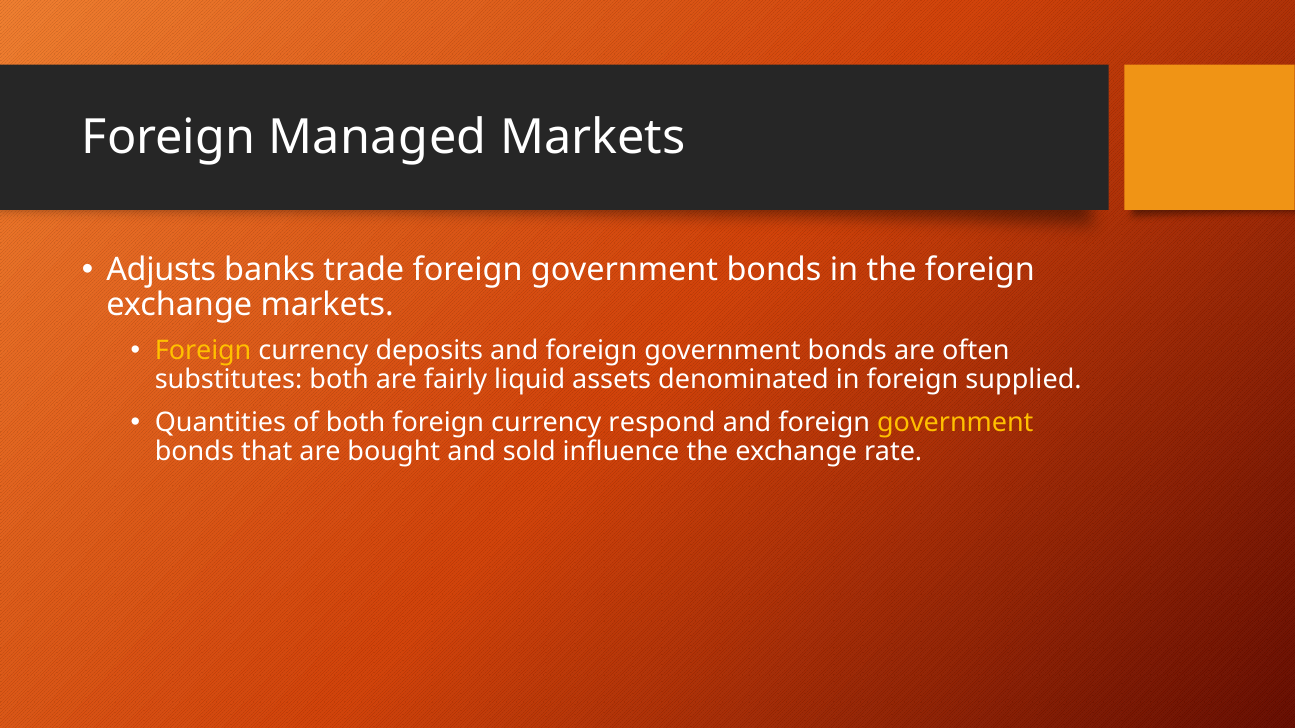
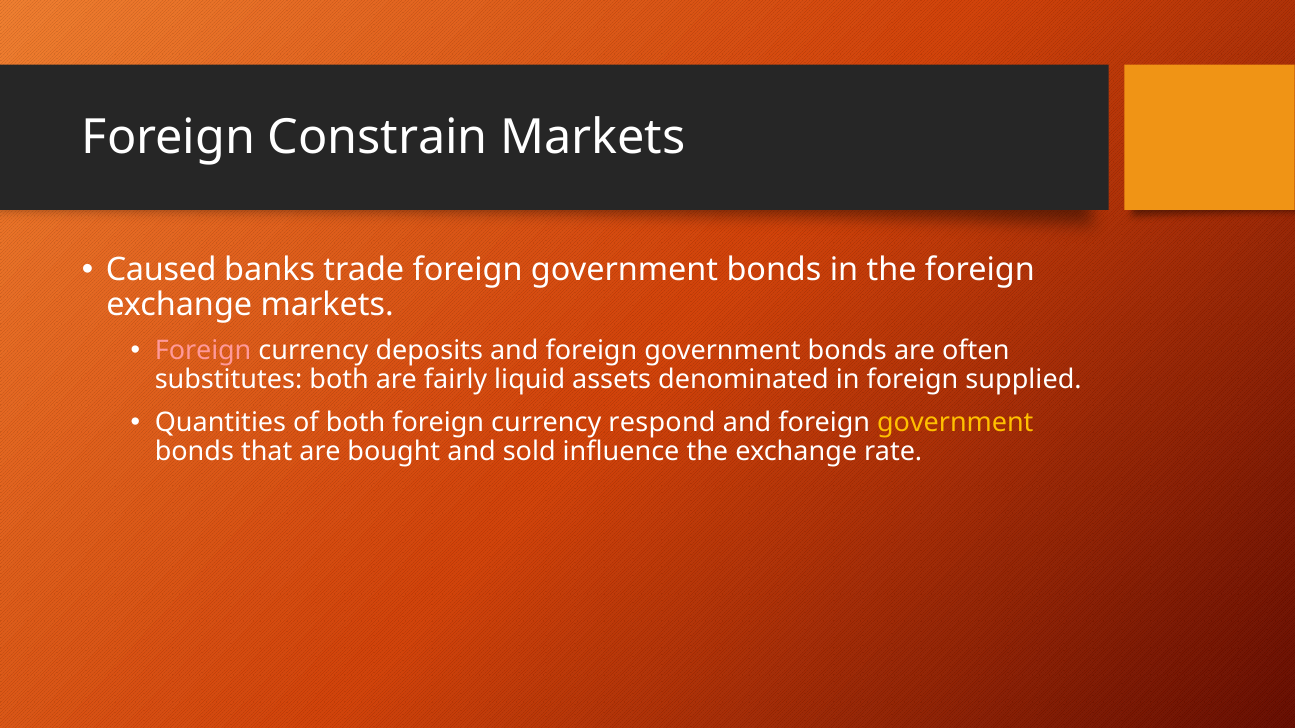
Managed: Managed -> Constrain
Adjusts: Adjusts -> Caused
Foreign at (203, 351) colour: yellow -> pink
